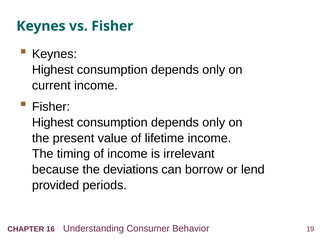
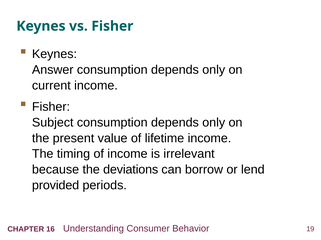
Highest at (53, 70): Highest -> Answer
Highest at (53, 123): Highest -> Subject
